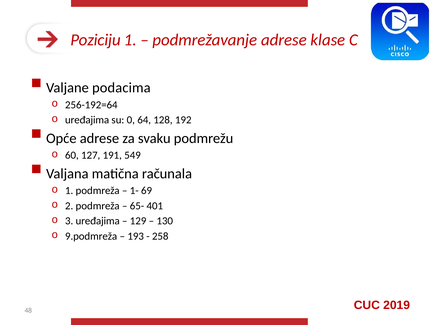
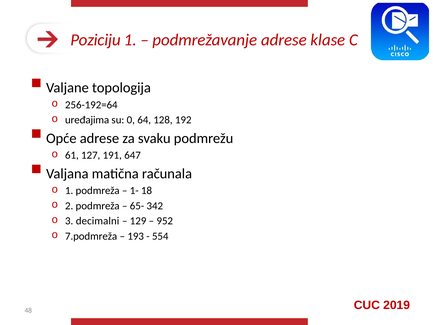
podacima: podacima -> topologija
60: 60 -> 61
549: 549 -> 647
69: 69 -> 18
401: 401 -> 342
3 uređajima: uređajima -> decimalni
130: 130 -> 952
9.podmreža: 9.podmreža -> 7.podmreža
258: 258 -> 554
